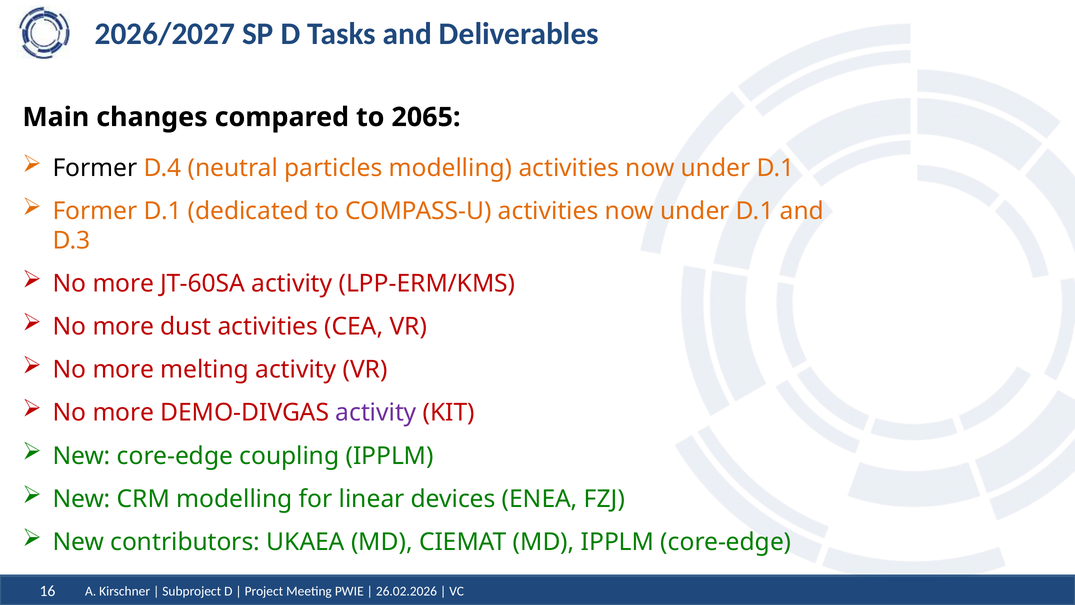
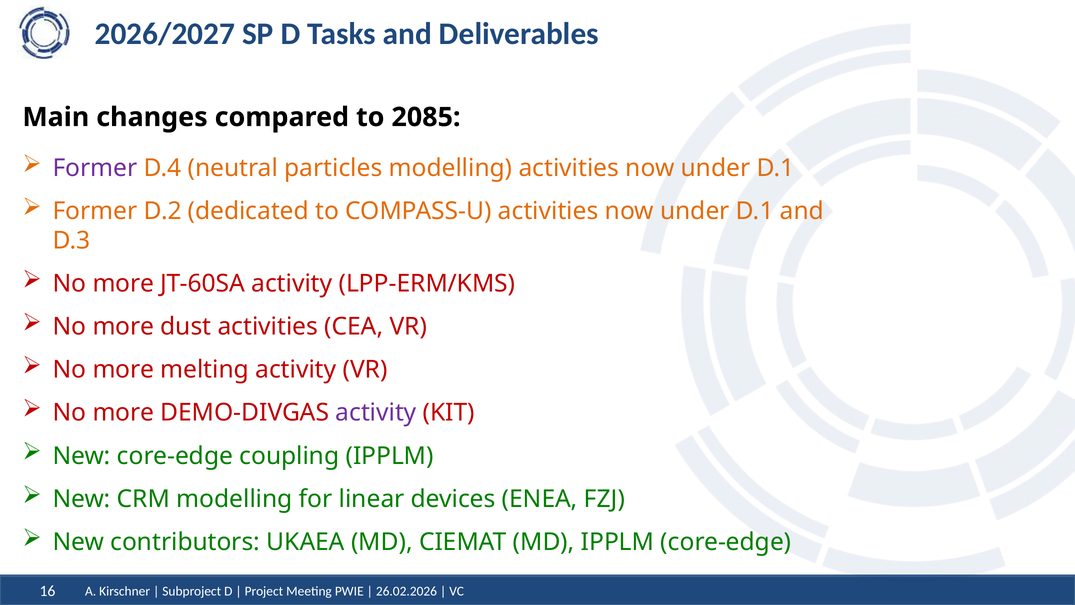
2065: 2065 -> 2085
Former at (95, 168) colour: black -> purple
Former D.1: D.1 -> D.2
